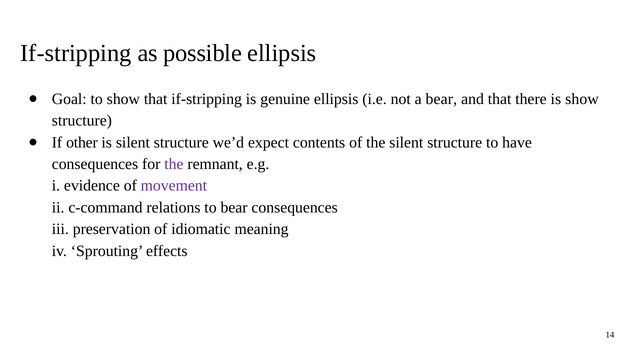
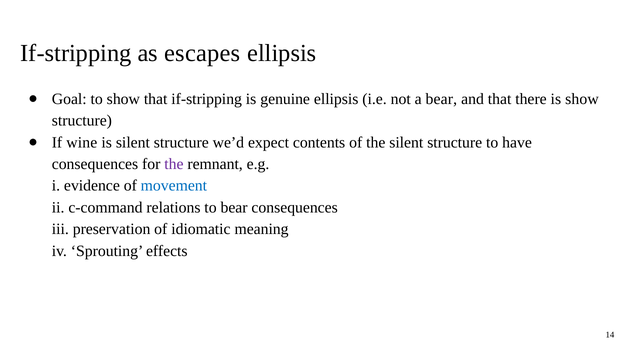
possible: possible -> escapes
other: other -> wine
movement colour: purple -> blue
